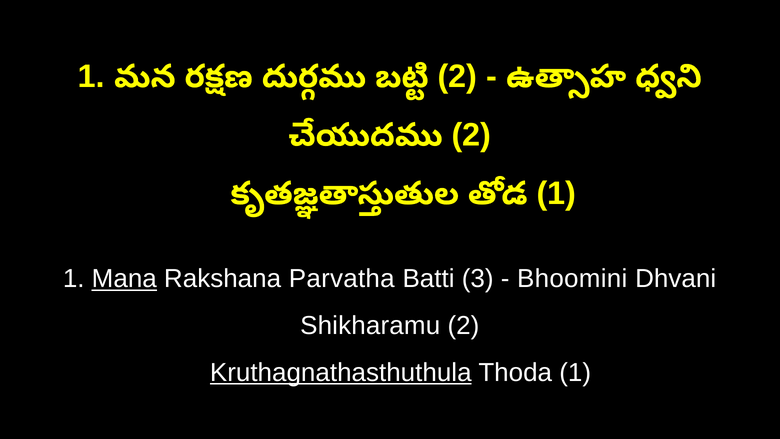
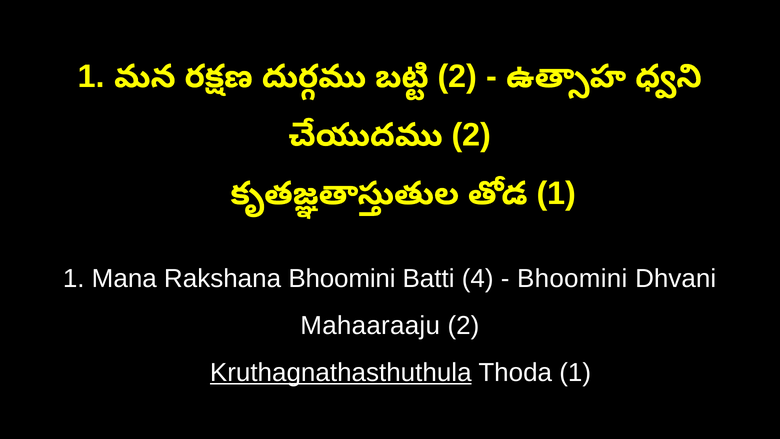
Mana underline: present -> none
Rakshana Parvatha: Parvatha -> Bhoomini
3: 3 -> 4
Shikharamu: Shikharamu -> Mahaaraaju
